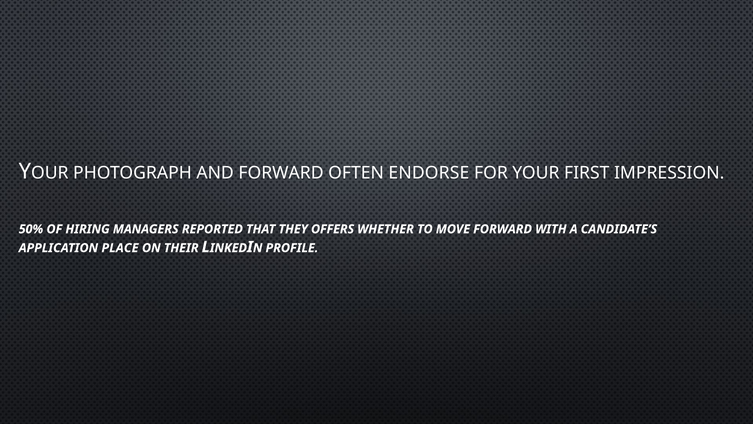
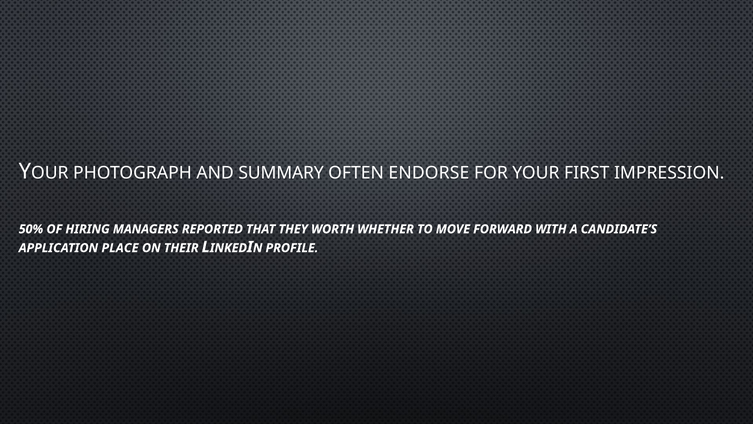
AND FORWARD: FORWARD -> SUMMARY
OFFERS: OFFERS -> WORTH
